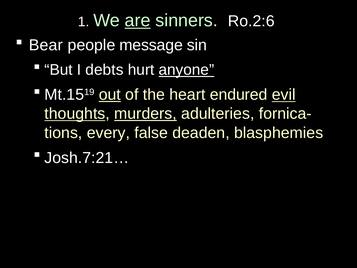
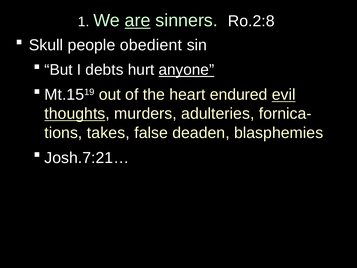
Ro.2:6: Ro.2:6 -> Ro.2:8
Bear: Bear -> Skull
message: message -> obedient
out underline: present -> none
murders underline: present -> none
every: every -> takes
